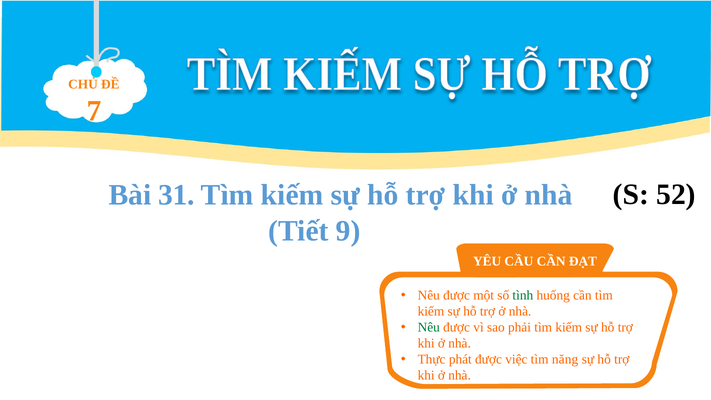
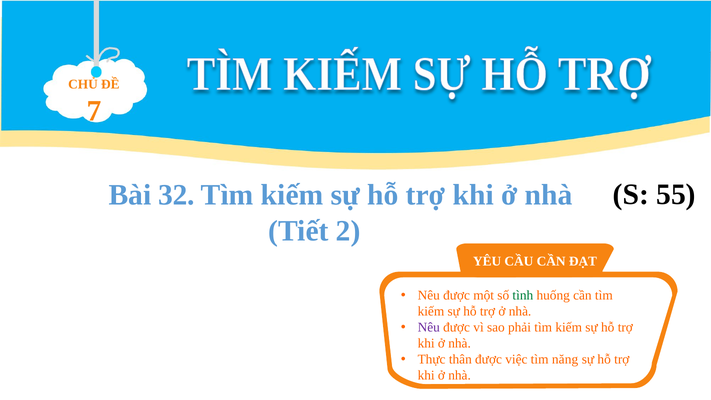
52: 52 -> 55
31: 31 -> 32
9: 9 -> 2
Nêu at (429, 327) colour: green -> purple
phát: phát -> thân
